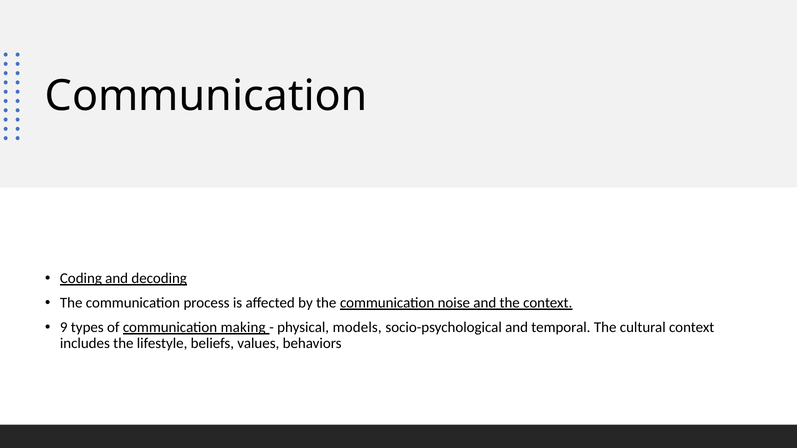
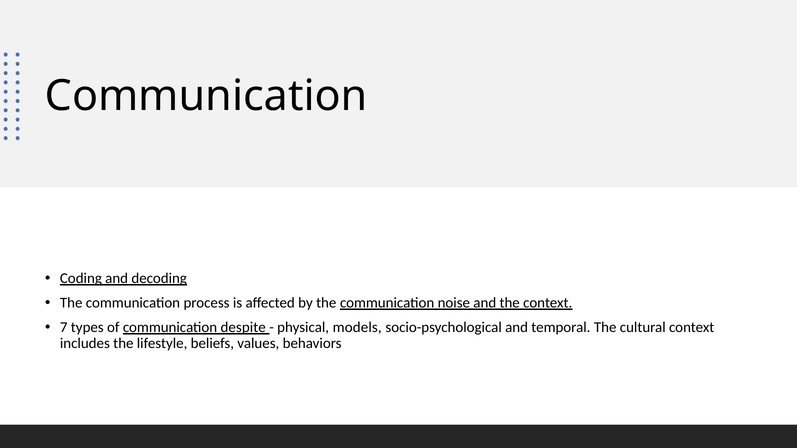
9: 9 -> 7
making: making -> despite
